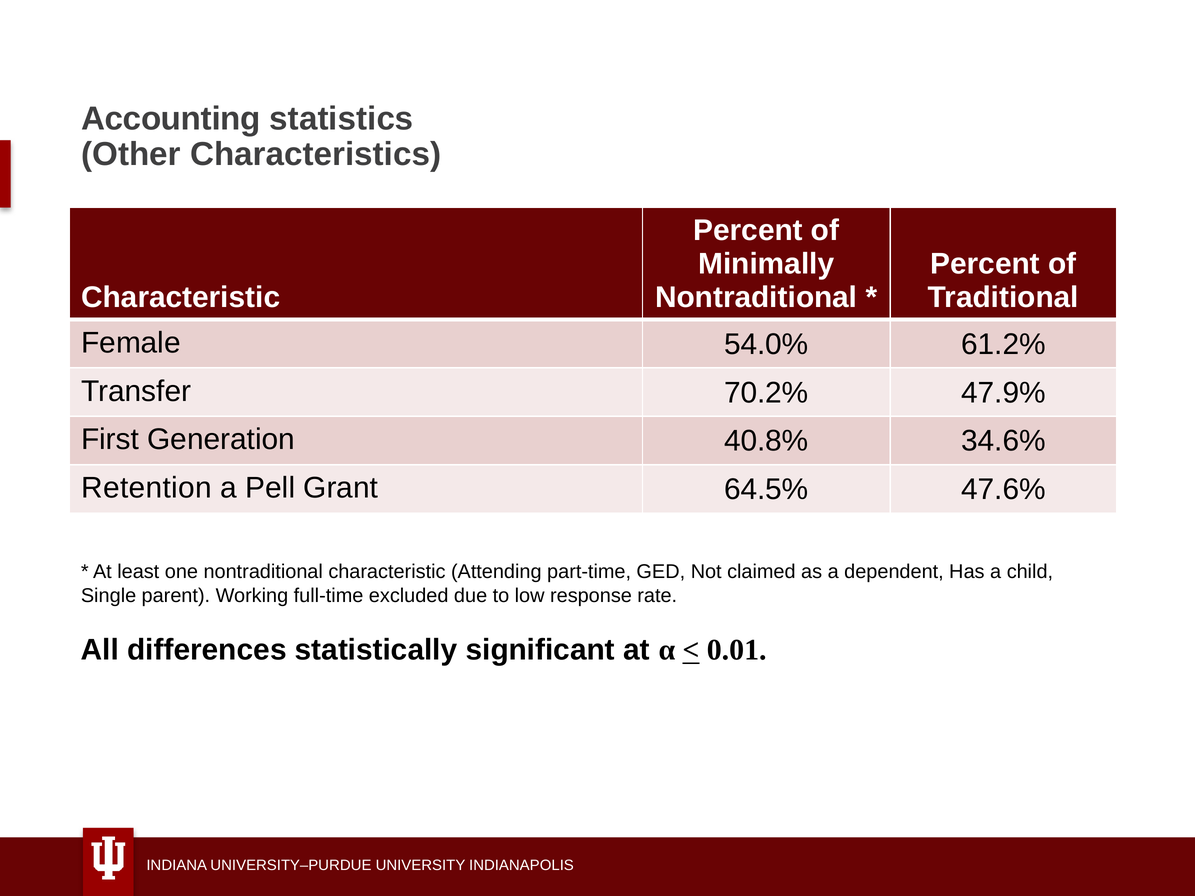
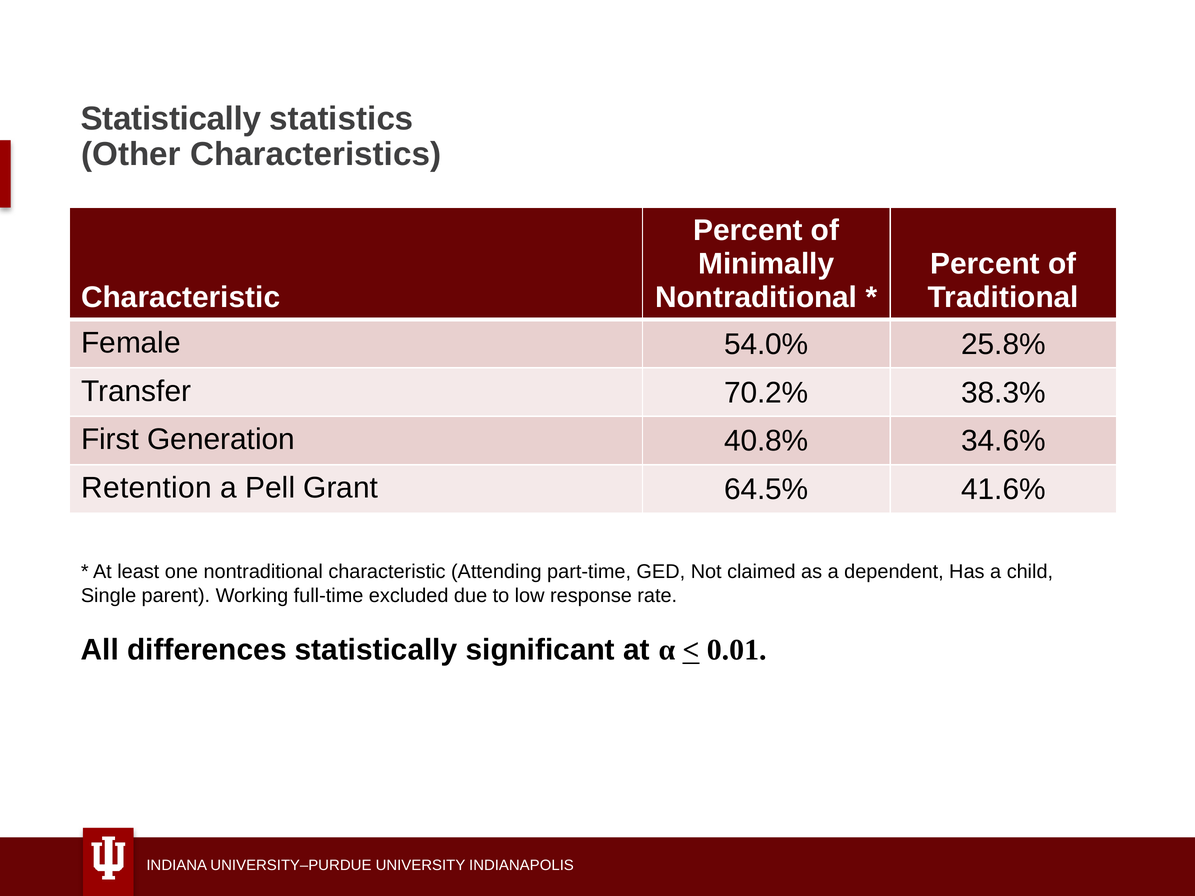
Accounting at (171, 119): Accounting -> Statistically
61.2%: 61.2% -> 25.8%
47.9%: 47.9% -> 38.3%
47.6%: 47.6% -> 41.6%
